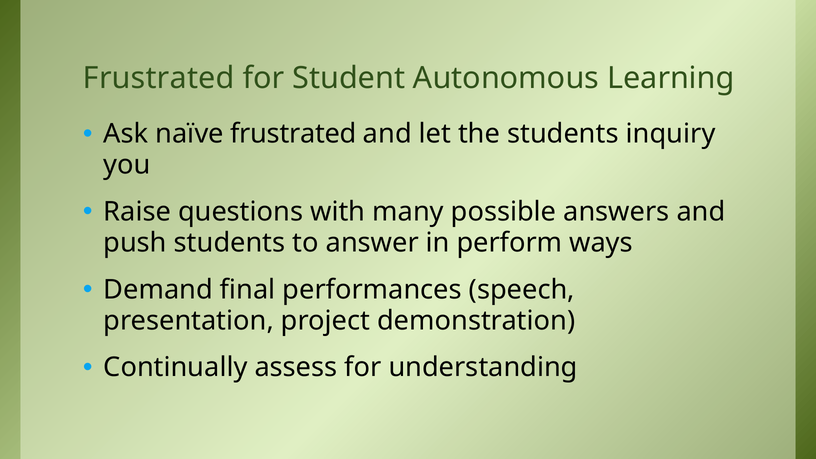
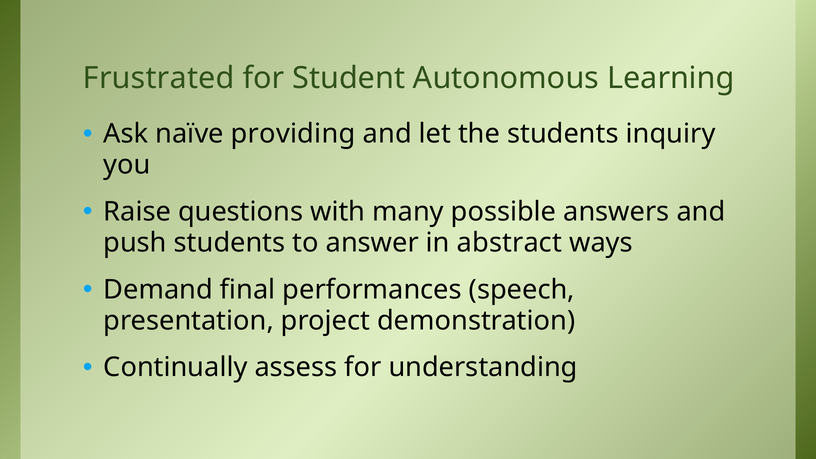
naïve frustrated: frustrated -> providing
perform: perform -> abstract
